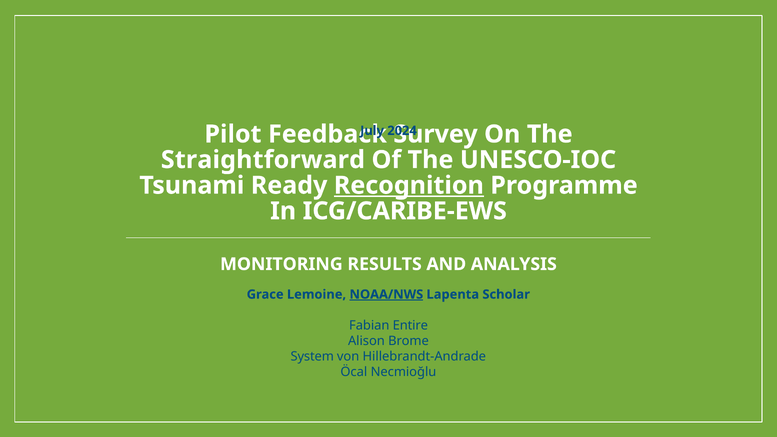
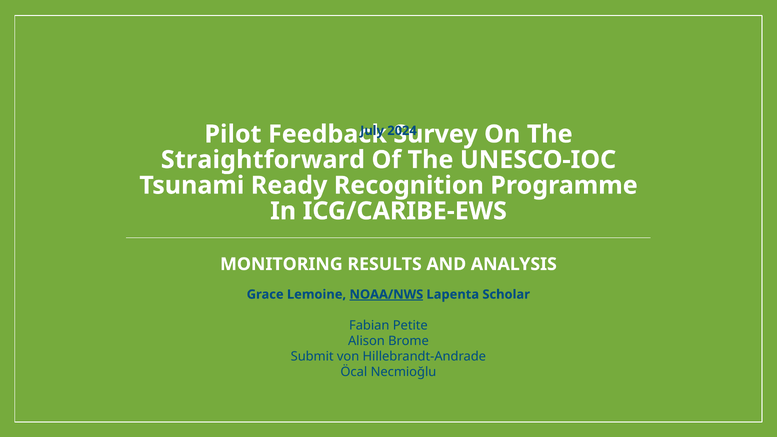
Recognition underline: present -> none
Entire: Entire -> Petite
System: System -> Submit
